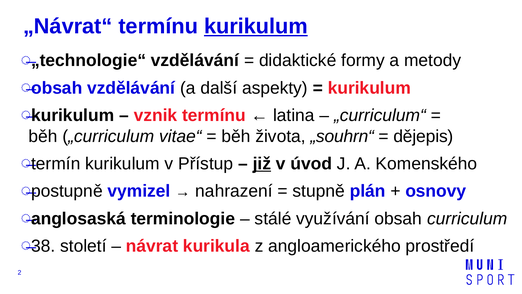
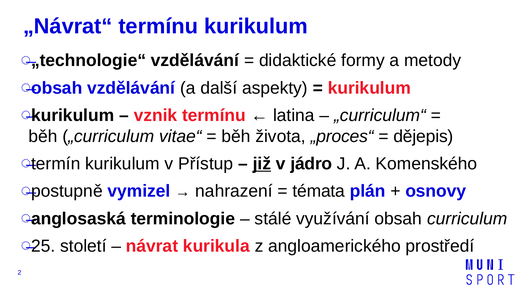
kurikulum at (256, 26) underline: present -> none
„souhrn“: „souhrn“ -> „proces“
úvod: úvod -> jádro
stupně: stupně -> témata
38: 38 -> 25
